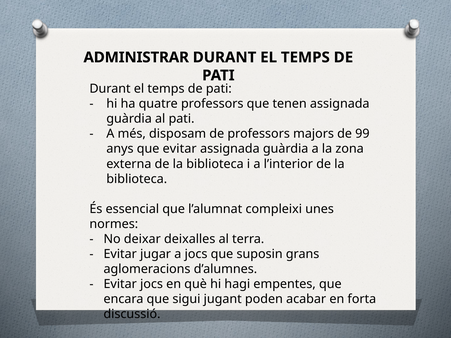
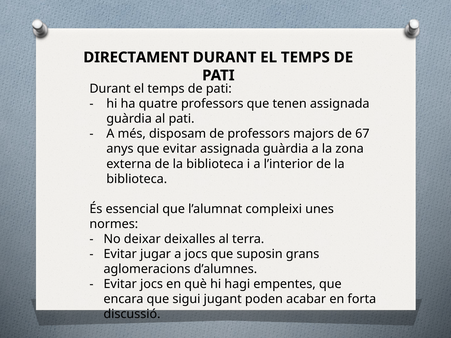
ADMINISTRAR: ADMINISTRAR -> DIRECTAMENT
99: 99 -> 67
